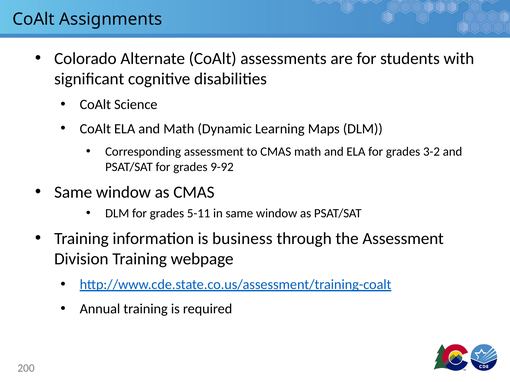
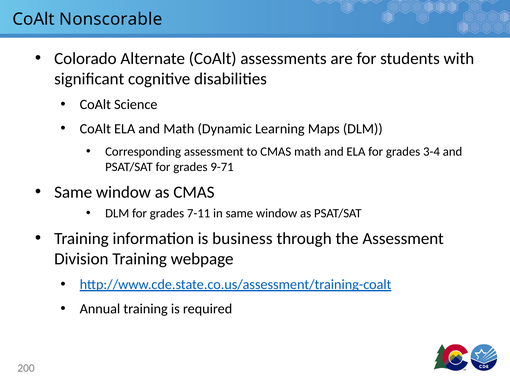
Assignments: Assignments -> Nonscorable
3-2: 3-2 -> 3-4
9-92: 9-92 -> 9-71
5-11: 5-11 -> 7-11
